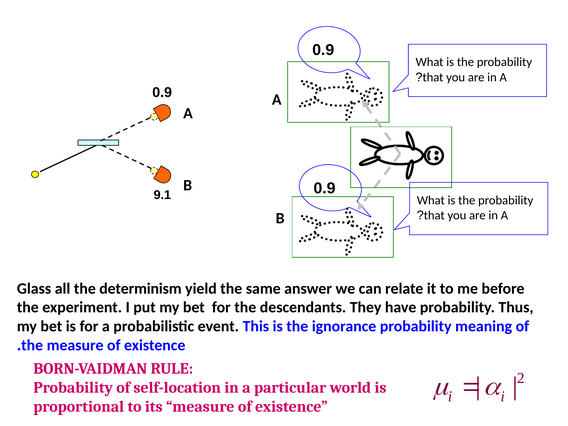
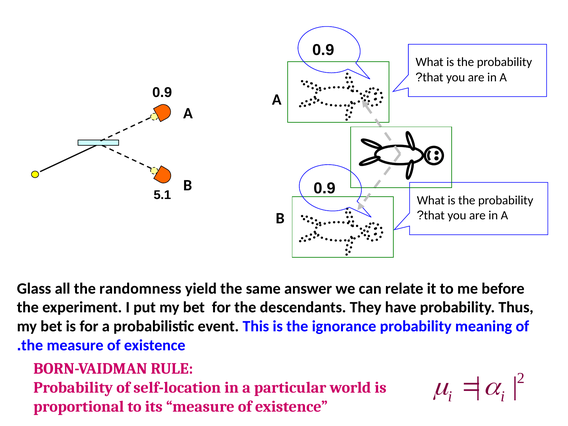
9.1: 9.1 -> 5.1
determinism: determinism -> randomness
